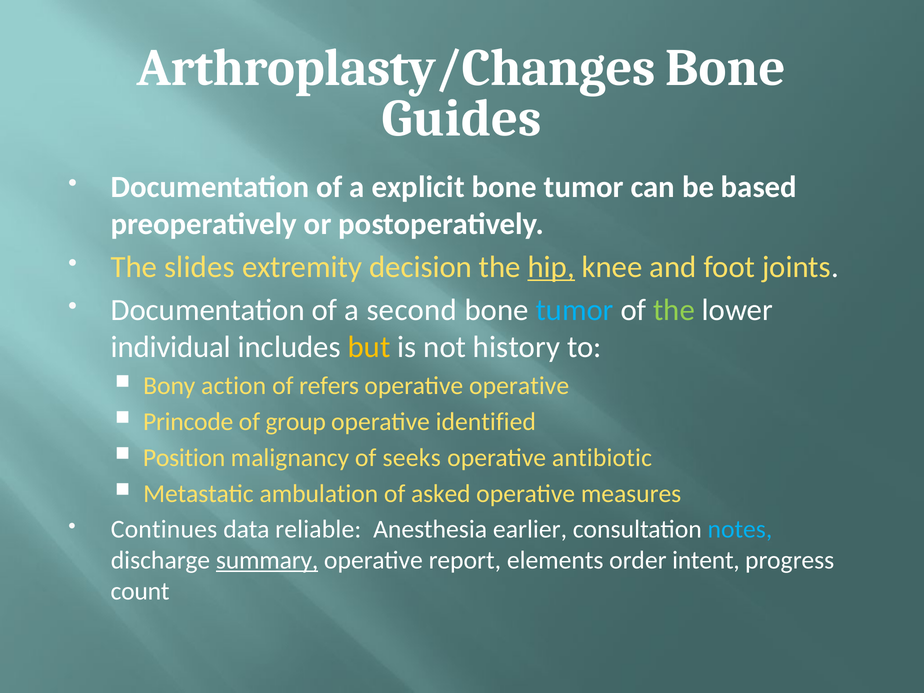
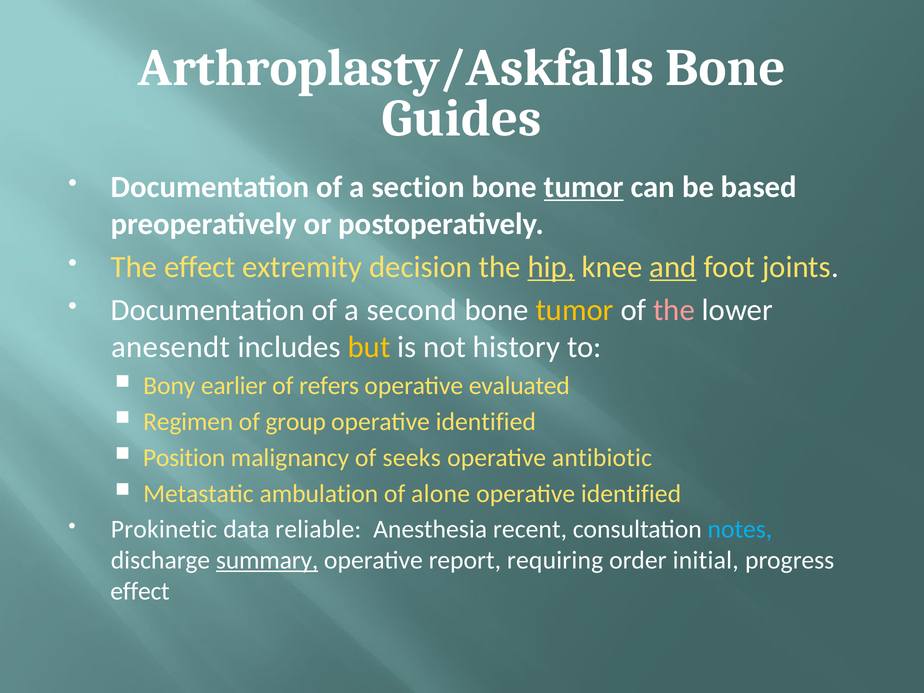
Arthroplasty/Changes: Arthroplasty/Changes -> Arthroplasty/Askfalls
explicit: explicit -> section
tumor at (584, 187) underline: none -> present
The slides: slides -> effect
and underline: none -> present
tumor at (575, 310) colour: light blue -> yellow
the at (674, 310) colour: light green -> pink
individual: individual -> anesendt
action: action -> earlier
operative operative: operative -> evaluated
Princode: Princode -> Regimen
asked: asked -> alone
measures at (631, 494): measures -> identified
Continues: Continues -> Prokinetic
earlier: earlier -> recent
elements: elements -> requiring
intent: intent -> initial
count at (140, 591): count -> effect
